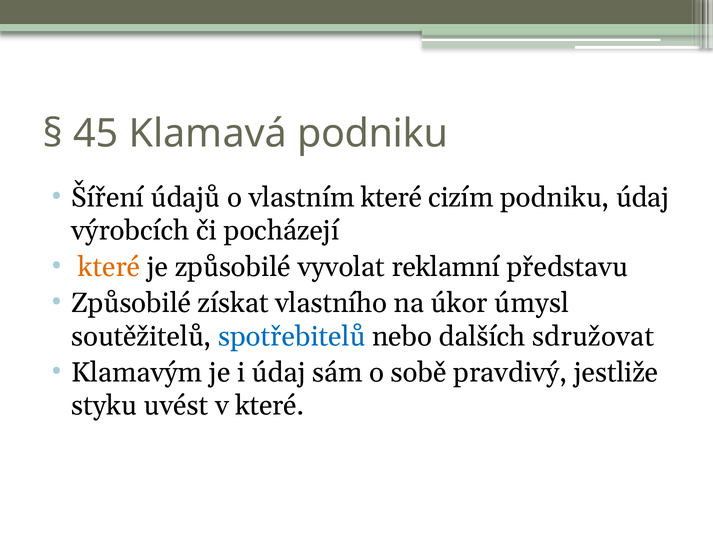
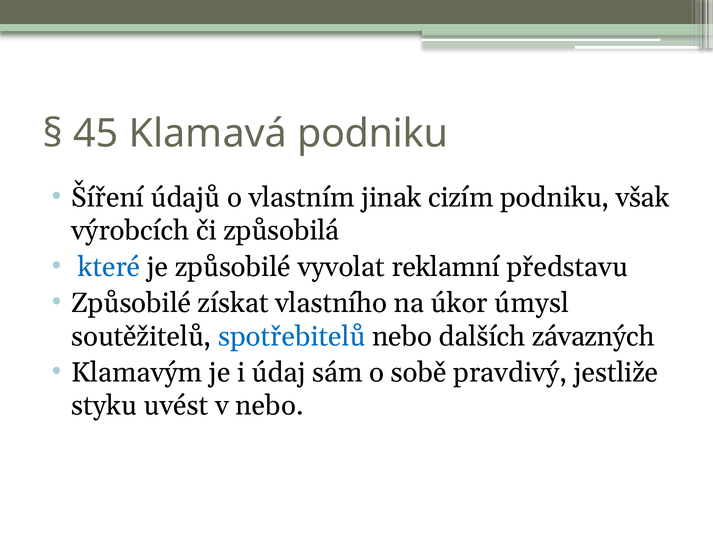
vlastním které: které -> jinak
podniku údaj: údaj -> však
pocházejí: pocházejí -> způsobilá
které at (109, 267) colour: orange -> blue
sdružovat: sdružovat -> závazných
v které: které -> nebo
